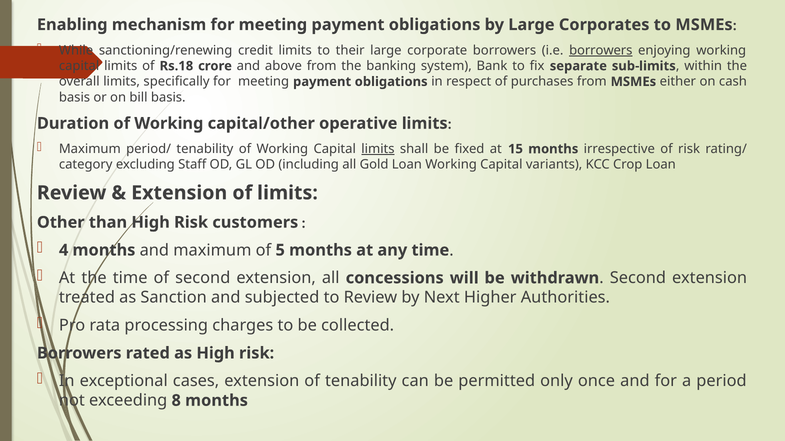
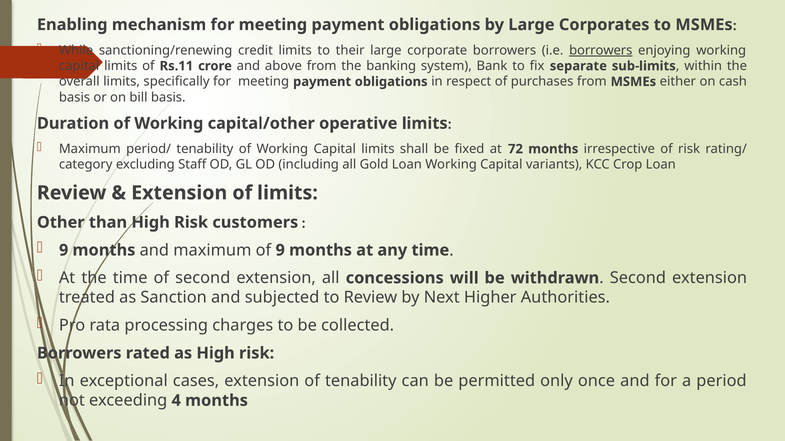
Rs.18: Rs.18 -> Rs.11
limits at (378, 149) underline: present -> none
15: 15 -> 72
4 at (64, 250): 4 -> 9
of 5: 5 -> 9
8: 8 -> 4
